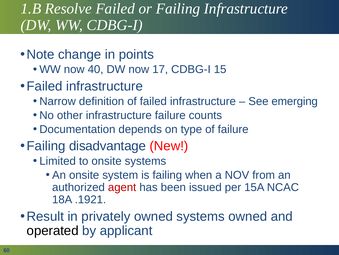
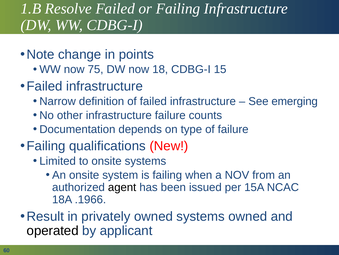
40: 40 -> 75
17: 17 -> 18
disadvantage: disadvantage -> qualifications
agent colour: red -> black
.1921: .1921 -> .1966
